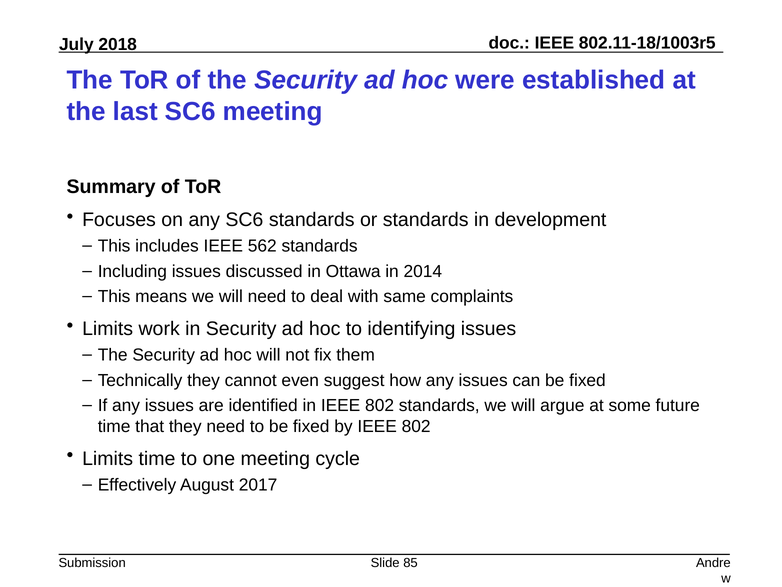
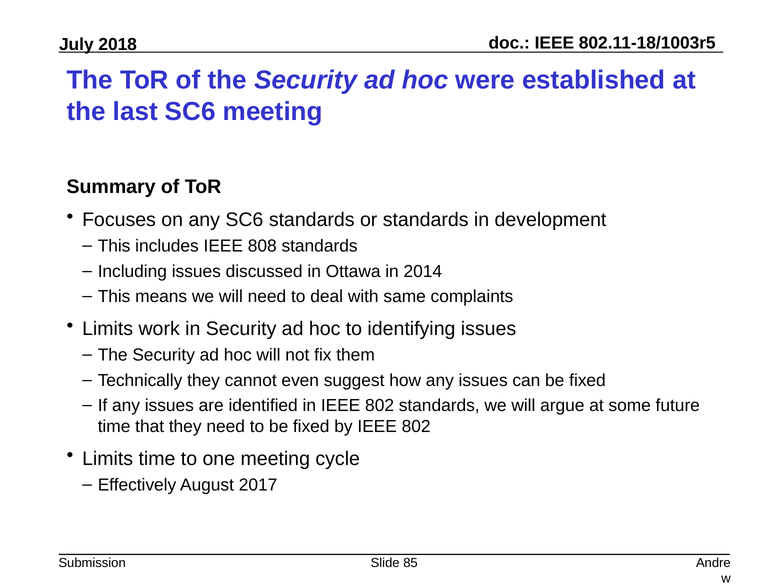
562: 562 -> 808
